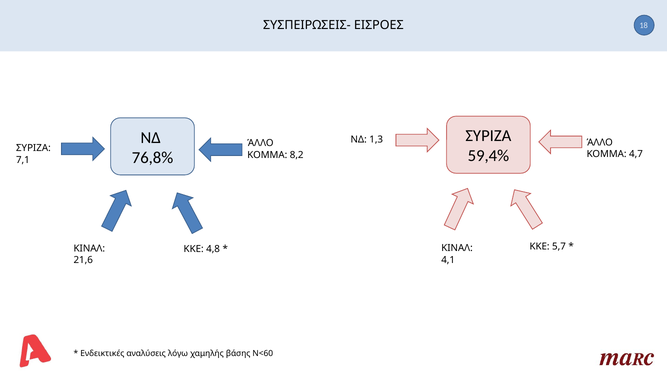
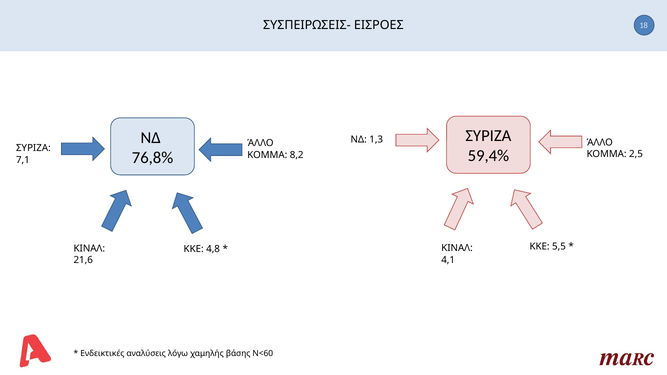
4,7: 4,7 -> 2,5
5,7: 5,7 -> 5,5
